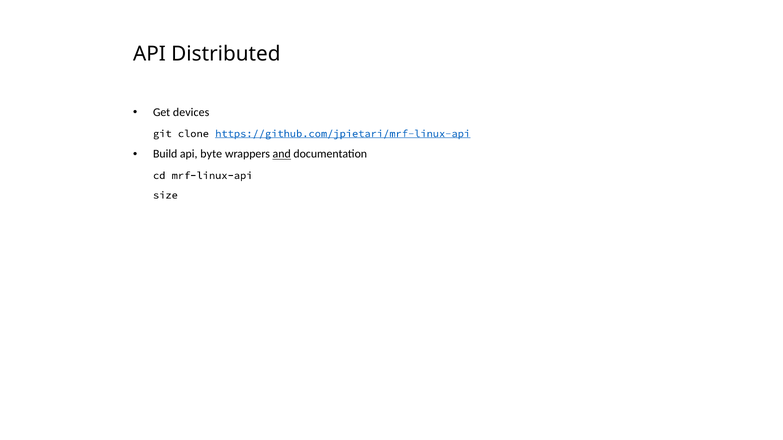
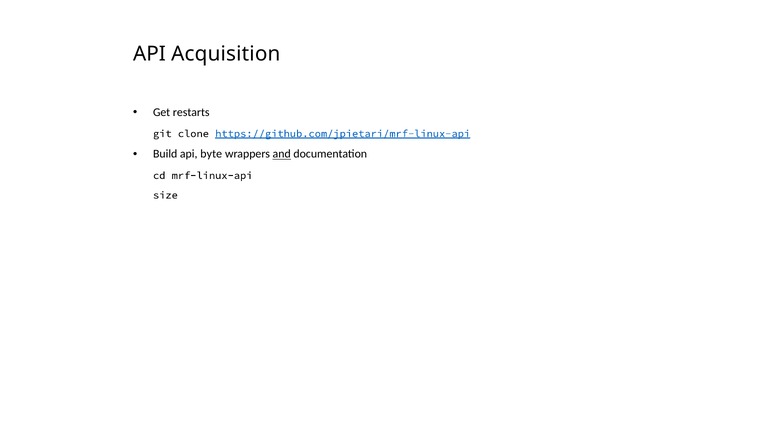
Distributed: Distributed -> Acquisition
devices: devices -> restarts
https://github.com/jpietari/mrf-linux-api underline: none -> present
